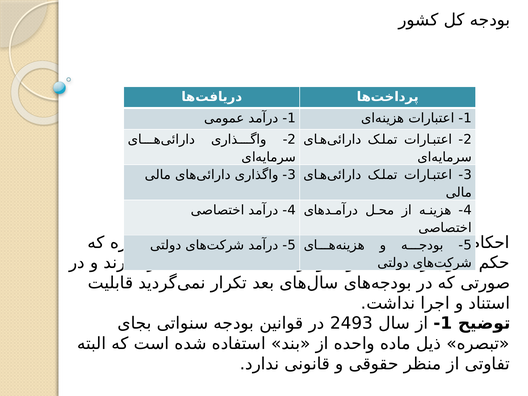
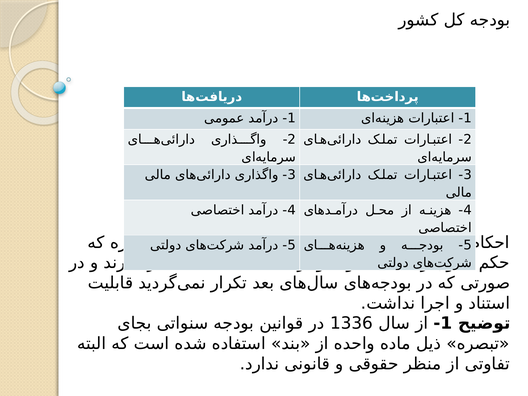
2493: 2493 -> 1336
